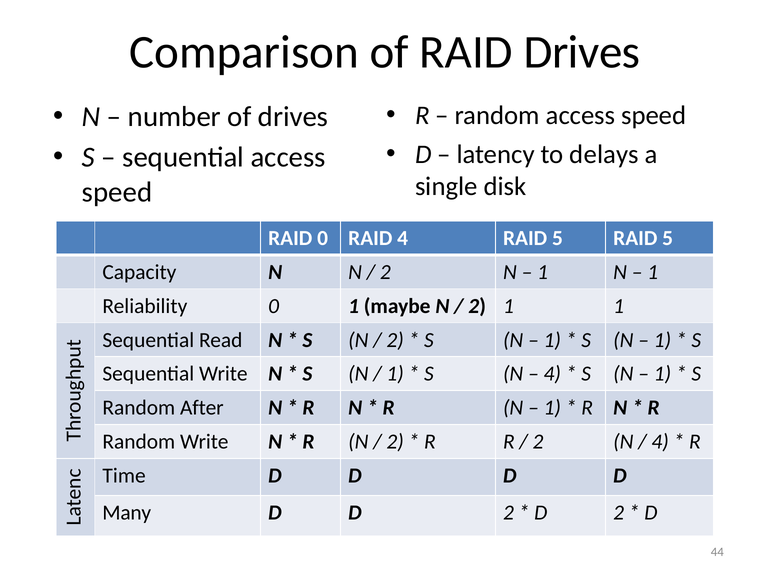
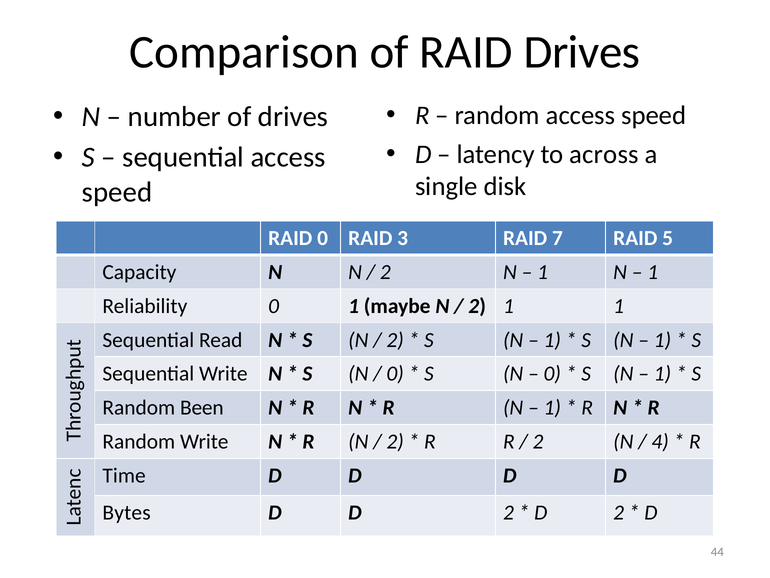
delays: delays -> across
RAID 4: 4 -> 3
5 at (557, 238): 5 -> 7
1 at (395, 374): 1 -> 0
4 at (552, 374): 4 -> 0
After: After -> Been
Many: Many -> Bytes
